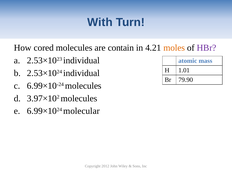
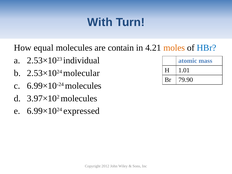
cored: cored -> equal
HBr colour: purple -> blue
2.53×1024 individual: individual -> molecular
molecular: molecular -> expressed
